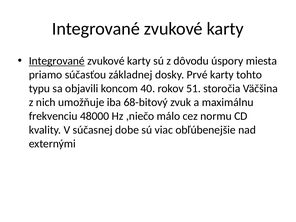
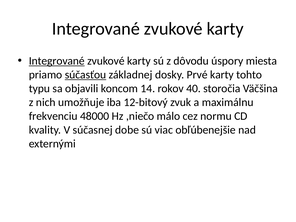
súčasťou underline: none -> present
40: 40 -> 14
51: 51 -> 40
68-bitový: 68-bitový -> 12-bitový
